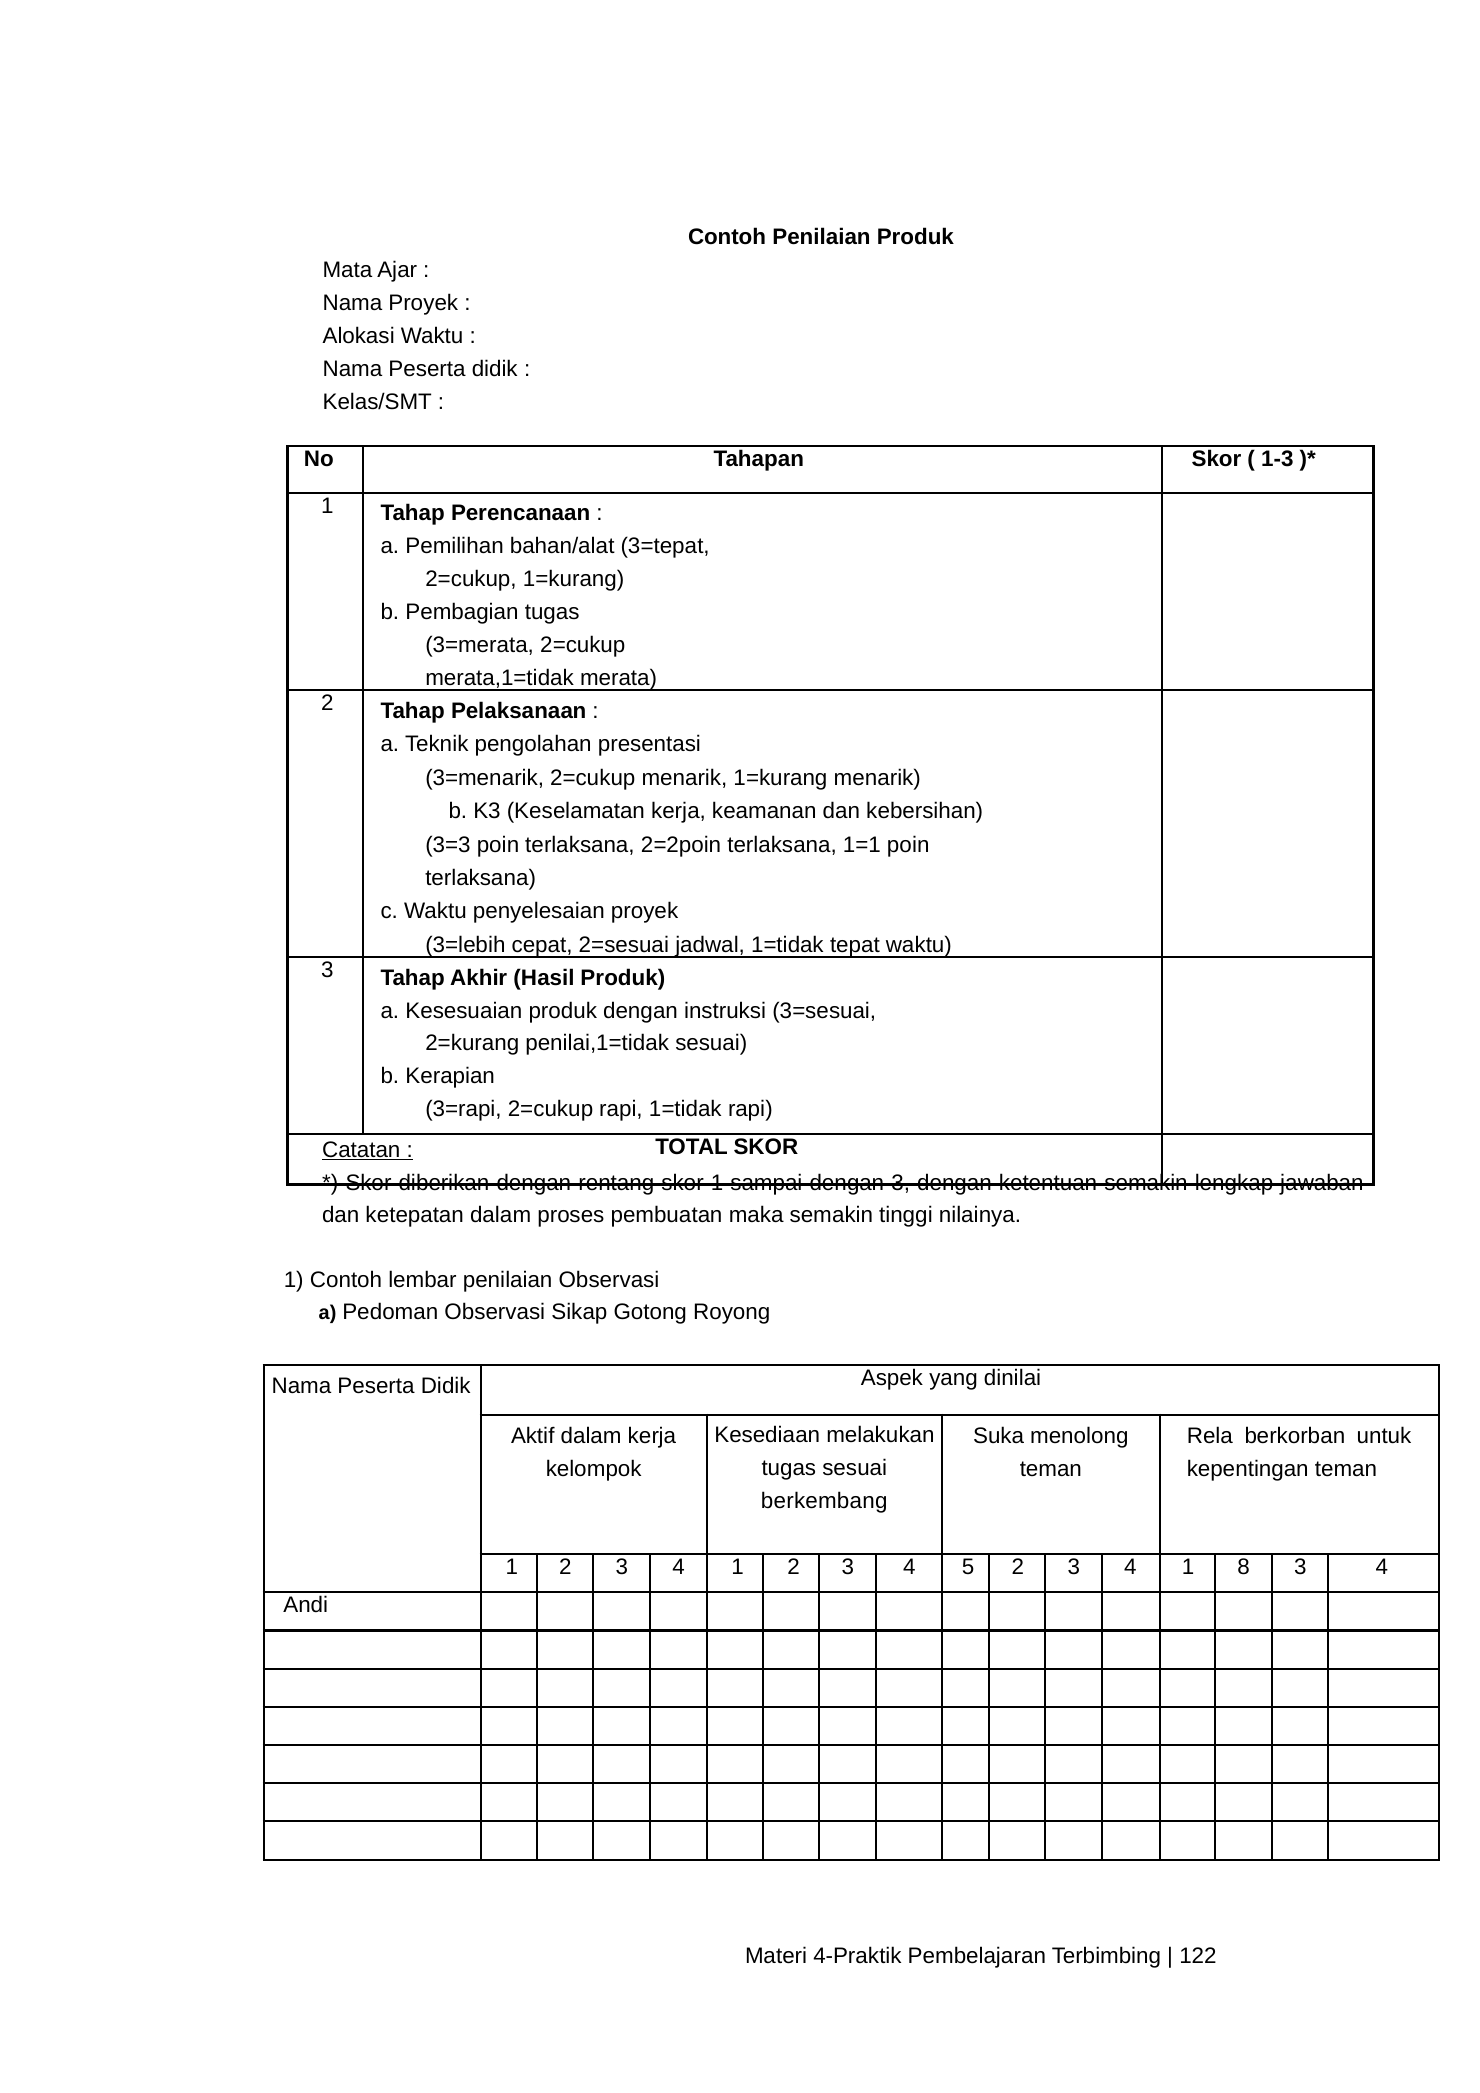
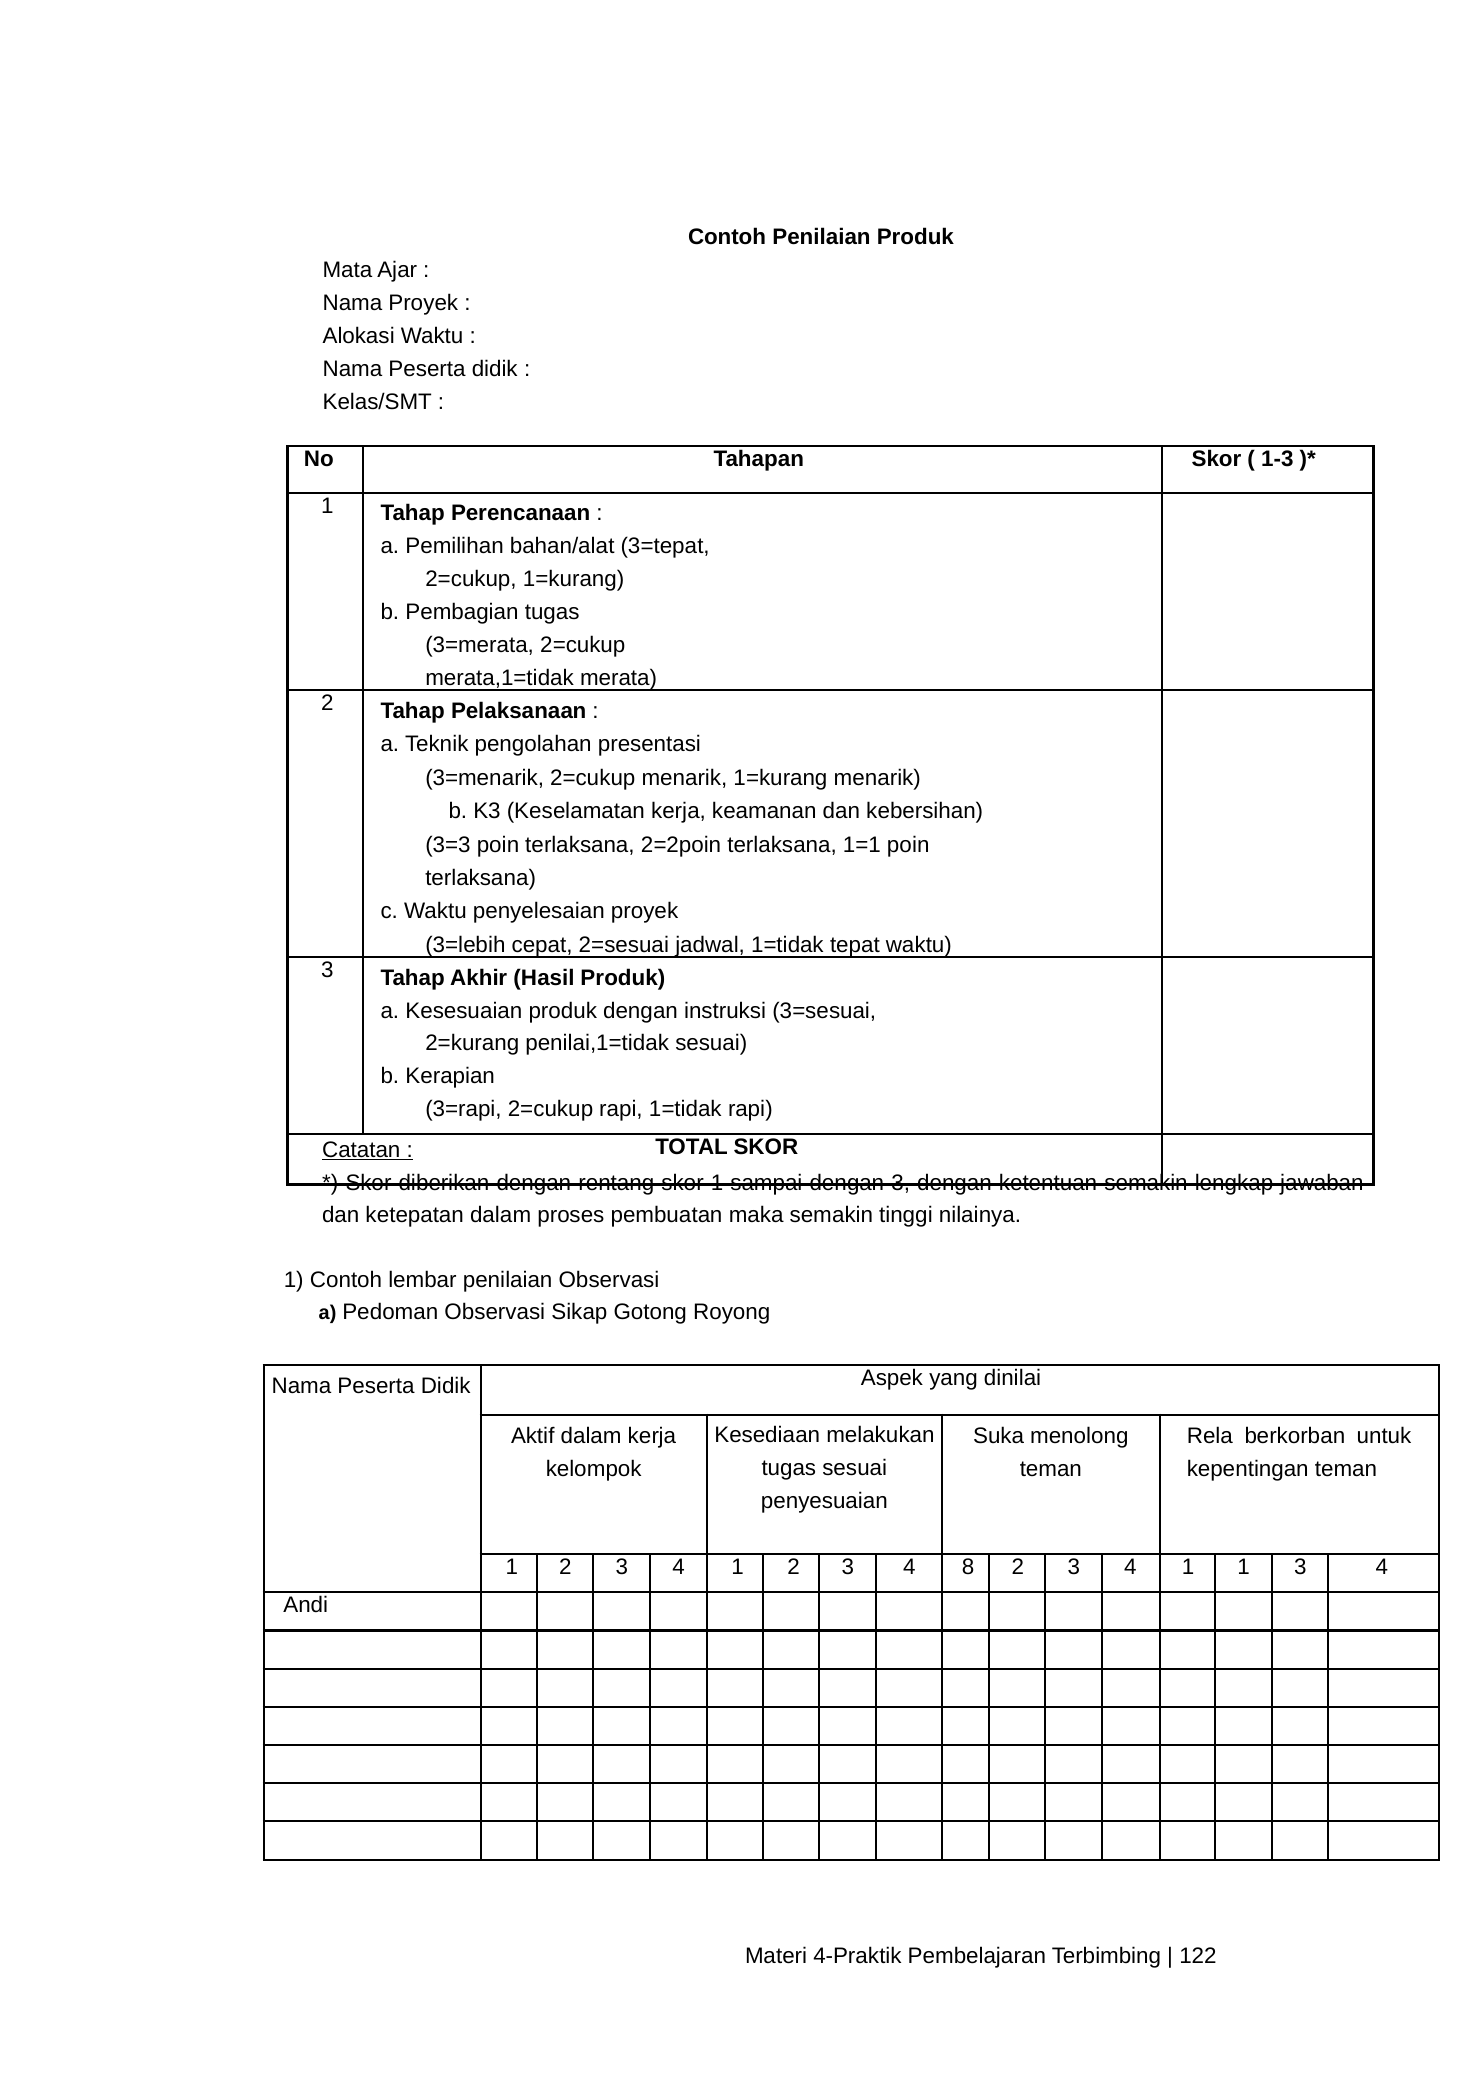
berkembang: berkembang -> penyesuaian
5: 5 -> 8
1 8: 8 -> 1
